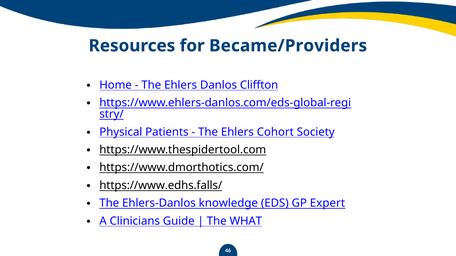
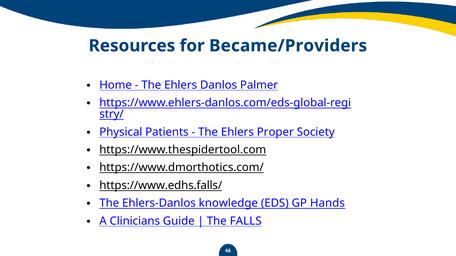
Cliffton: Cliffton -> Palmer
Cohort: Cohort -> Proper
Expert: Expert -> Hands
WHAT: WHAT -> FALLS
